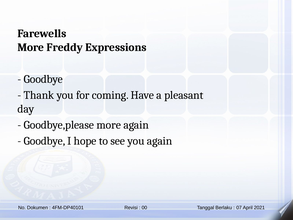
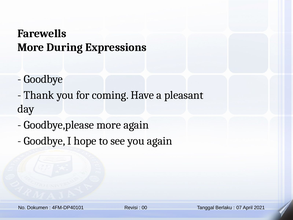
Freddy: Freddy -> During
